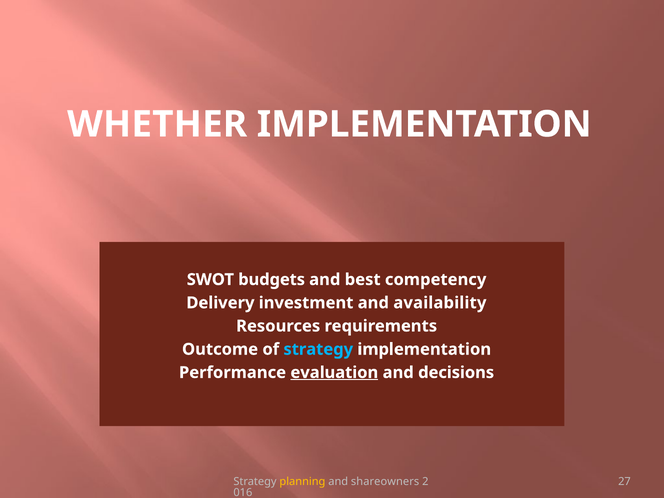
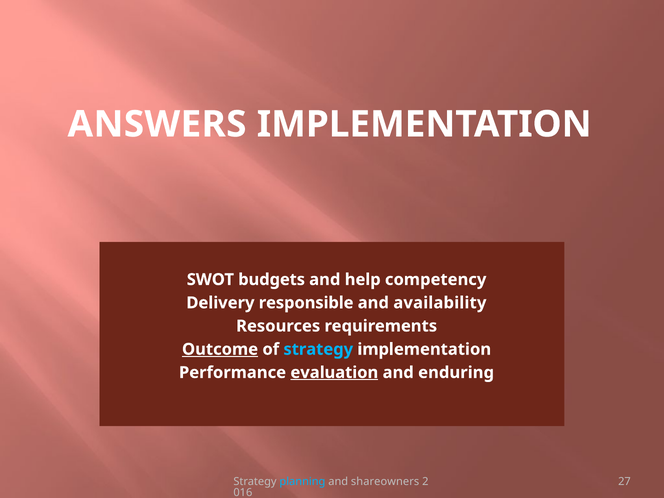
WHETHER: WHETHER -> ANSWERS
best: best -> help
investment: investment -> responsible
Outcome underline: none -> present
decisions: decisions -> enduring
planning colour: yellow -> light blue
